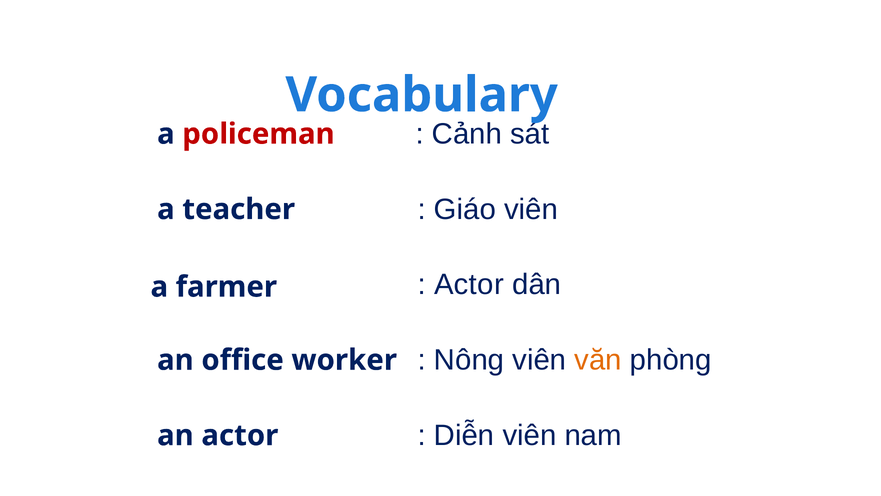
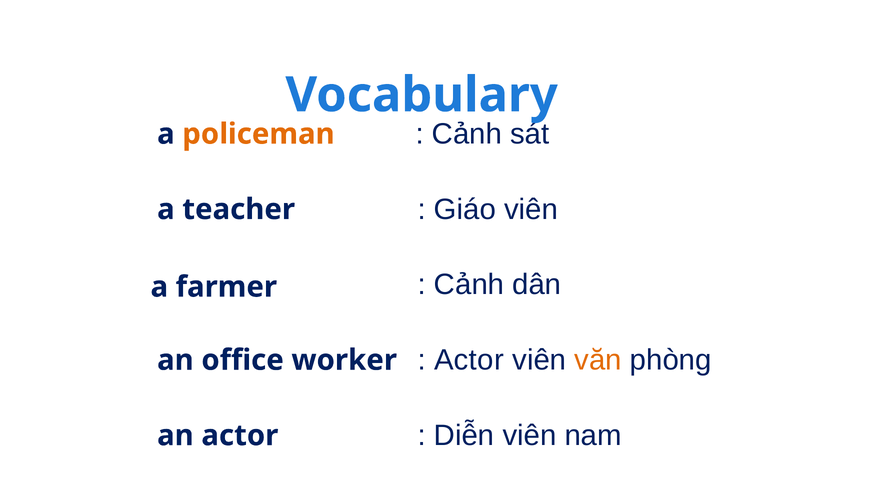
policeman colour: red -> orange
Actor at (469, 284): Actor -> Cảnh
Nông at (469, 360): Nông -> Actor
